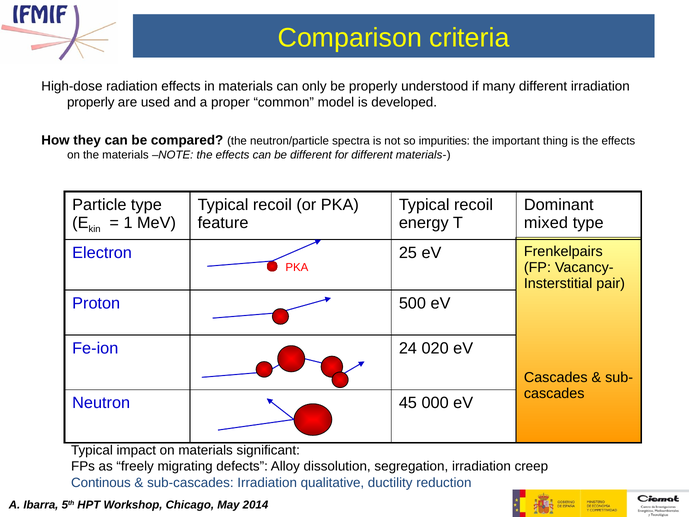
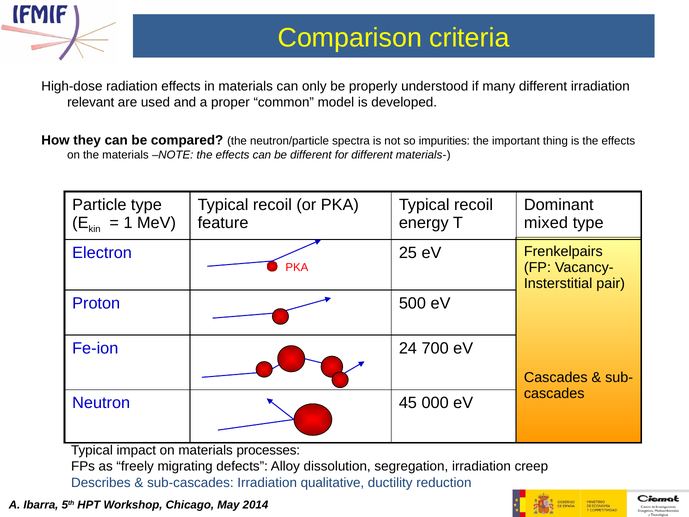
properly at (91, 102): properly -> relevant
020: 020 -> 700
significant: significant -> processes
Continous: Continous -> Describes
